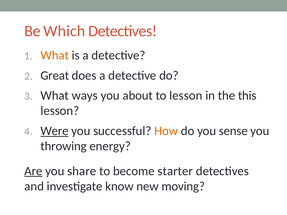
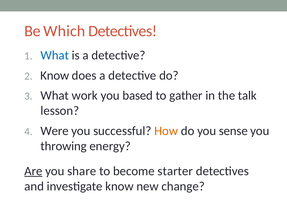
What at (55, 55) colour: orange -> blue
Great at (55, 76): Great -> Know
ways: ways -> work
about: about -> based
to lesson: lesson -> gather
this: this -> talk
Were underline: present -> none
moving: moving -> change
